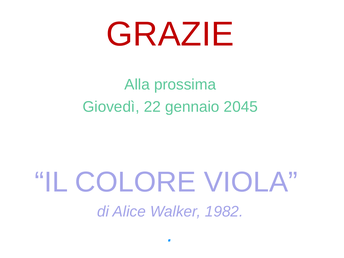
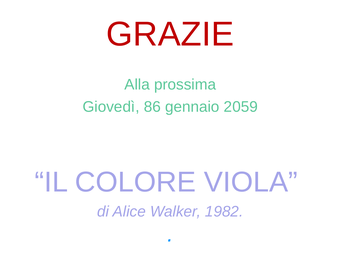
22: 22 -> 86
2045: 2045 -> 2059
